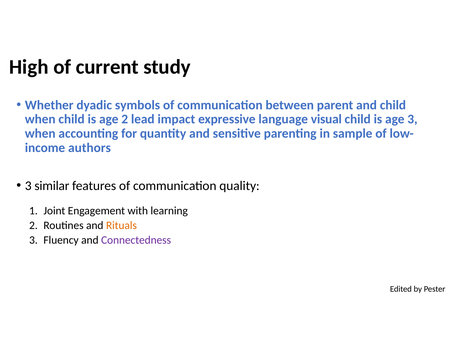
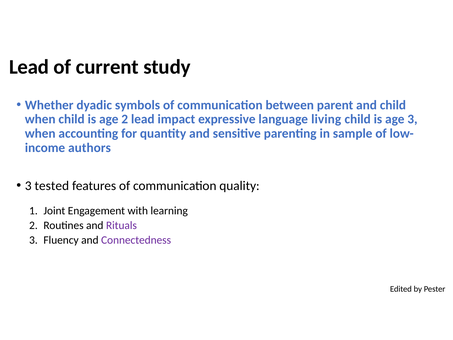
High at (29, 67): High -> Lead
visual: visual -> living
similar: similar -> tested
Rituals colour: orange -> purple
